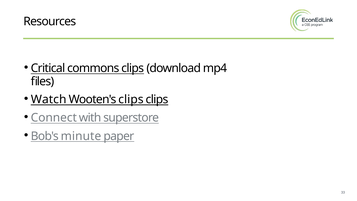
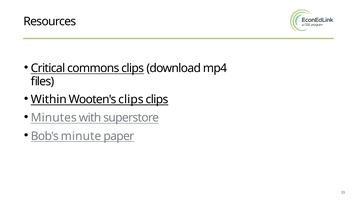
Watch: Watch -> Within
Connect: Connect -> Minutes
